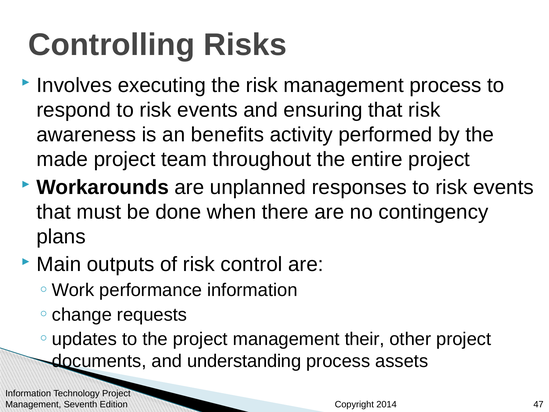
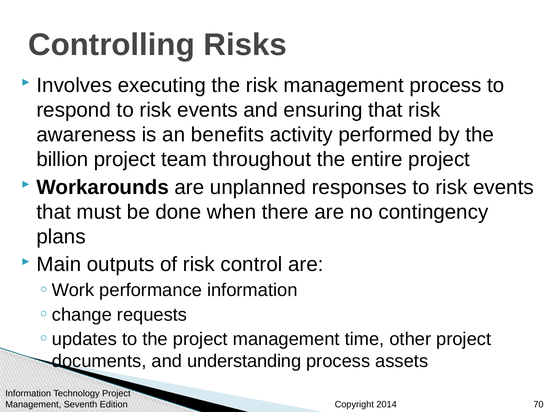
made: made -> billion
their: their -> time
47: 47 -> 70
